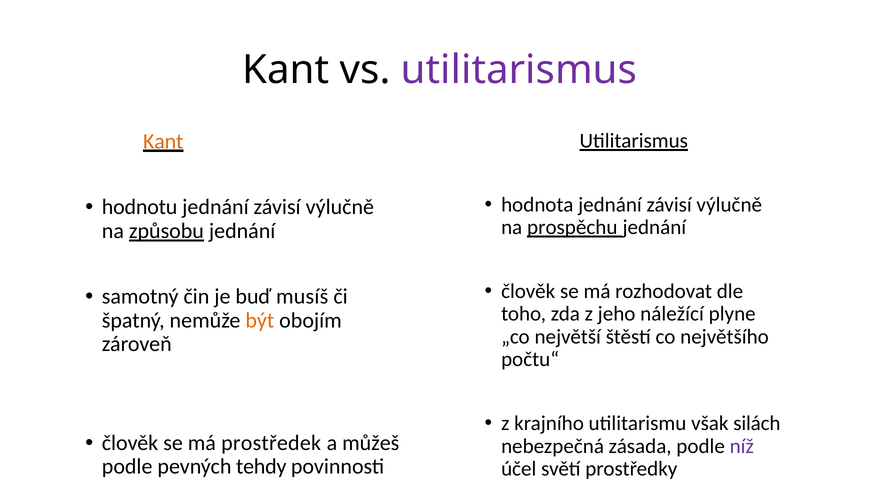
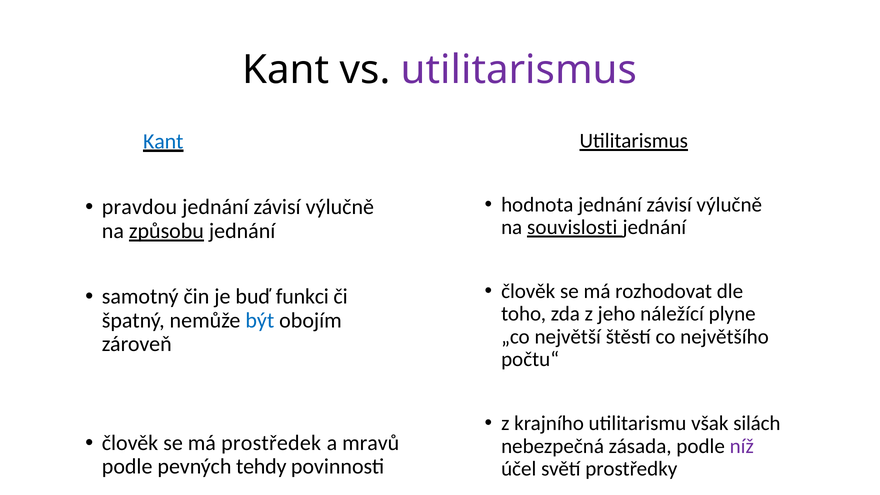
Kant at (163, 141) colour: orange -> blue
hodnotu: hodnotu -> pravdou
prospěchu: prospěchu -> souvislosti
musíš: musíš -> funkci
být colour: orange -> blue
můžeš: můžeš -> mravů
